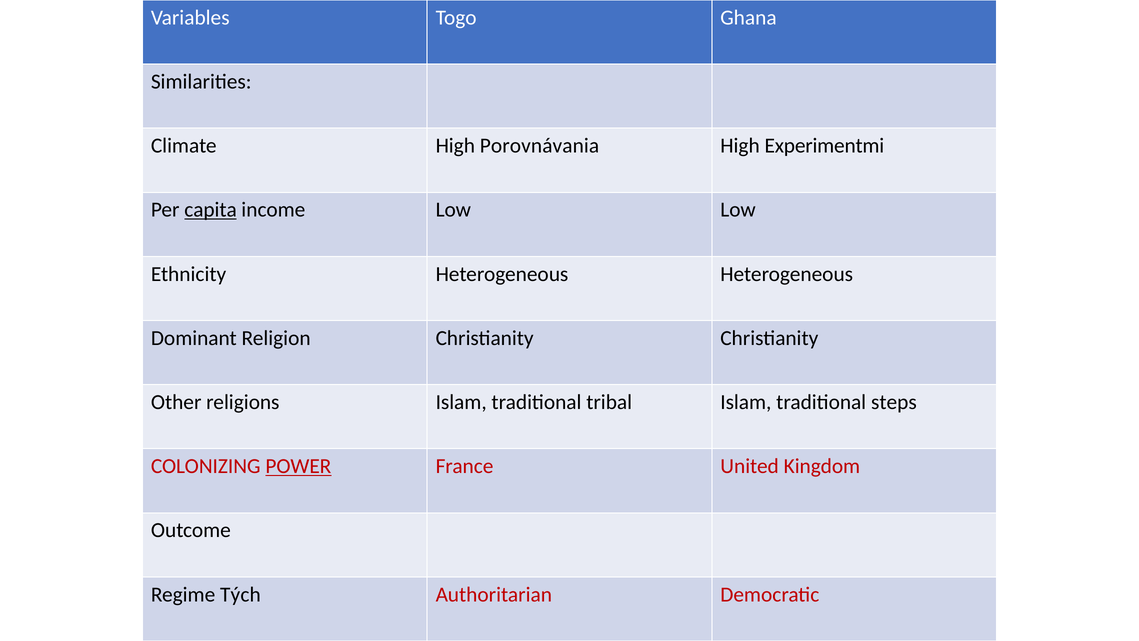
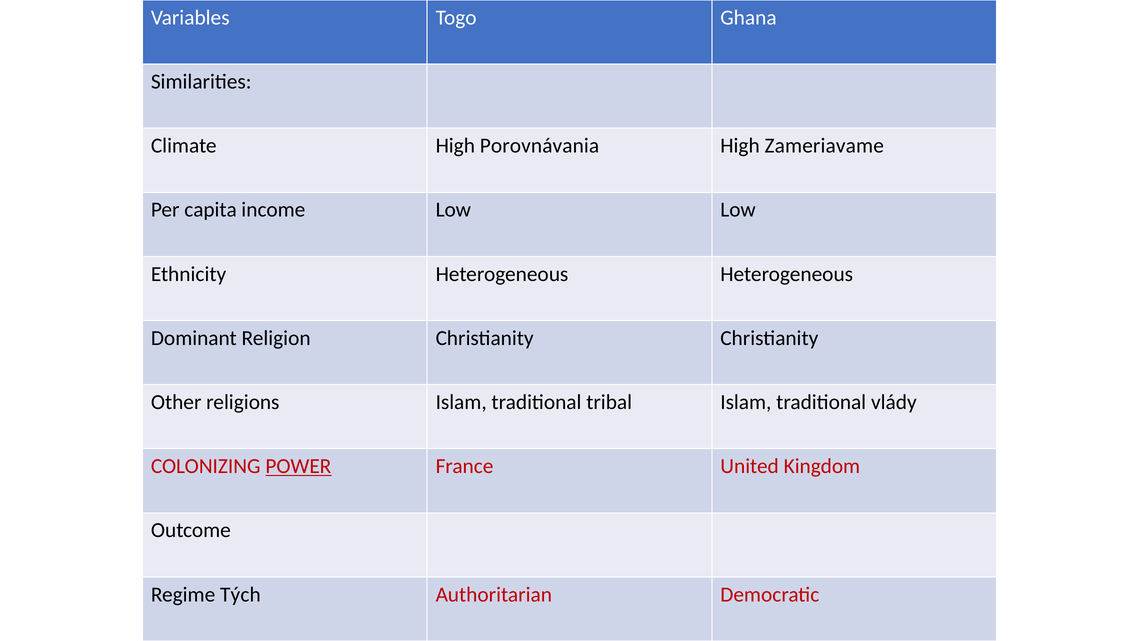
Experimentmi: Experimentmi -> Zameriavame
capita underline: present -> none
steps: steps -> vlády
